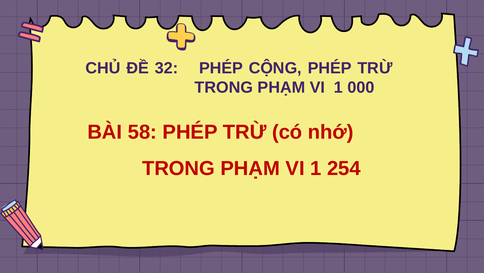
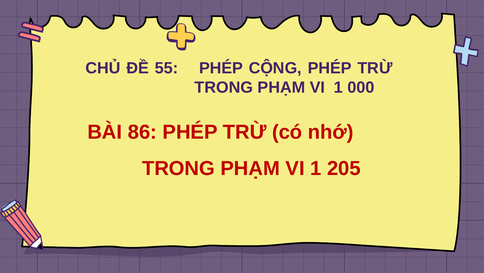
32: 32 -> 55
58: 58 -> 86
254: 254 -> 205
